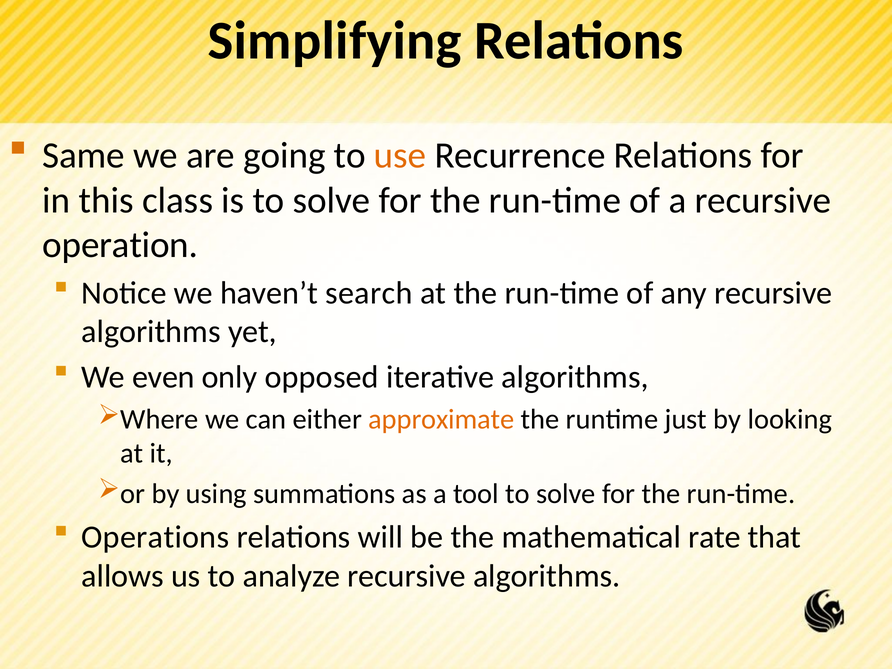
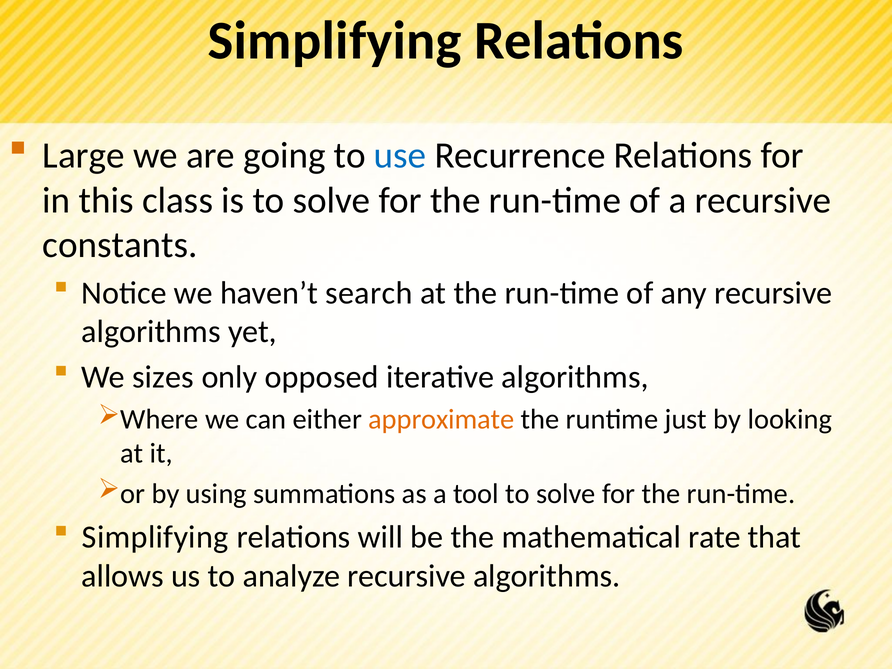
Same: Same -> Large
use colour: orange -> blue
operation: operation -> constants
even: even -> sizes
Operations at (155, 537): Operations -> Simplifying
